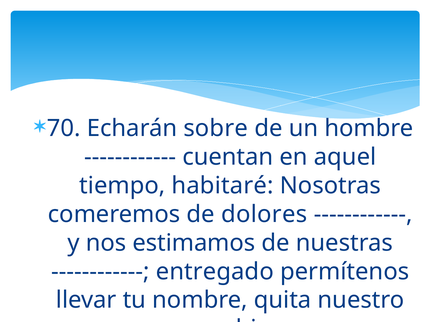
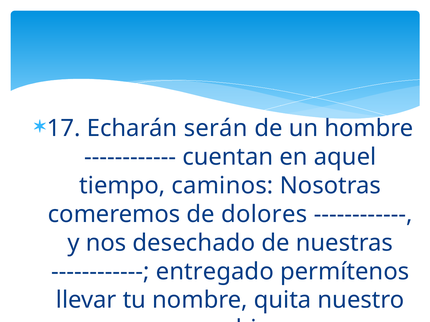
70: 70 -> 17
sobre: sobre -> serán
habitaré: habitaré -> caminos
estimamos: estimamos -> desechado
